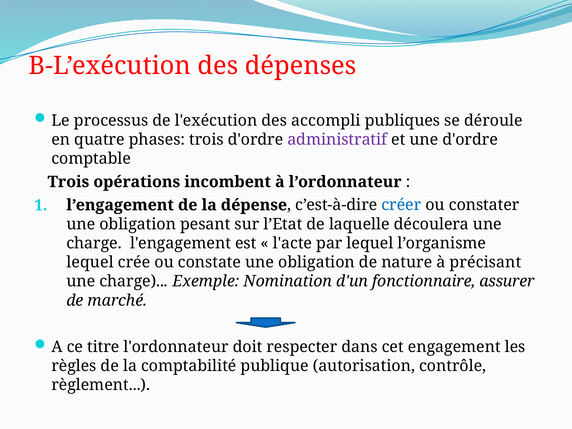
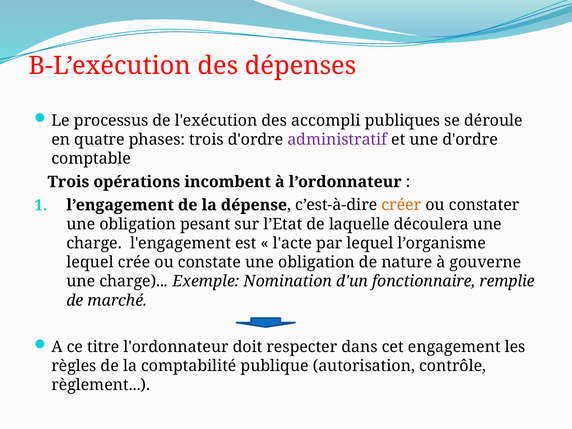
créer colour: blue -> orange
précisant: précisant -> gouverne
assurer: assurer -> remplie
